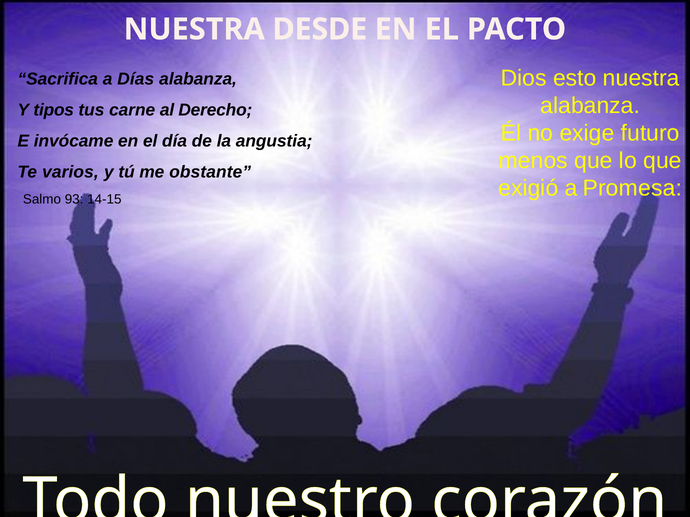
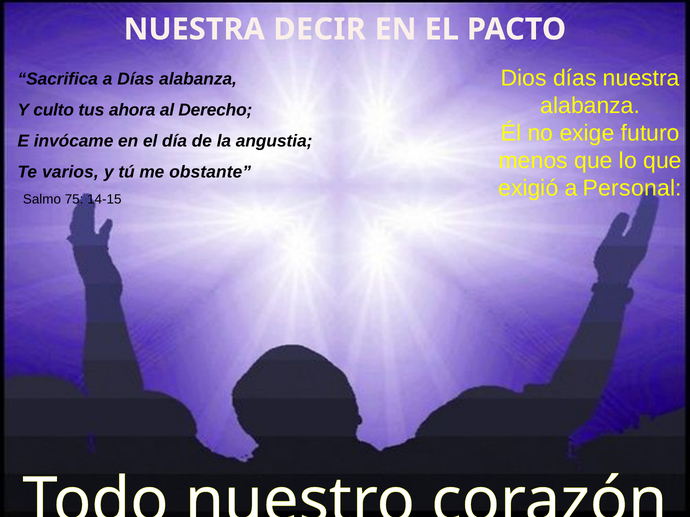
DESDE: DESDE -> DECIR
Dios esto: esto -> días
tipos: tipos -> culto
carne: carne -> ahora
Promesa: Promesa -> Personal
93: 93 -> 75
